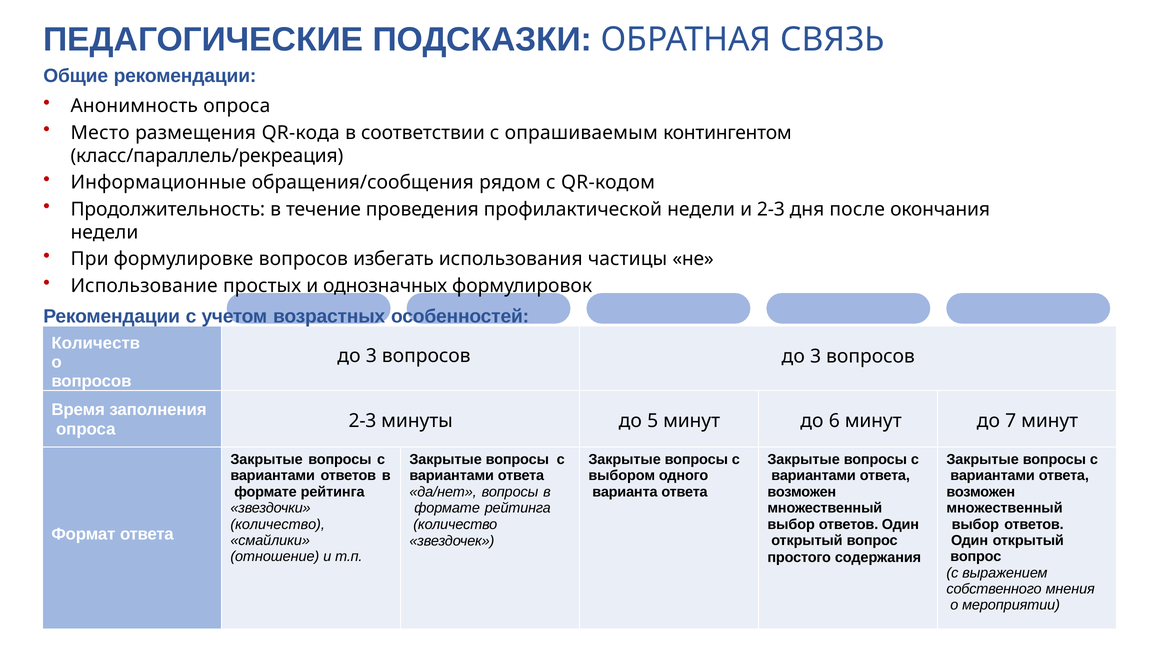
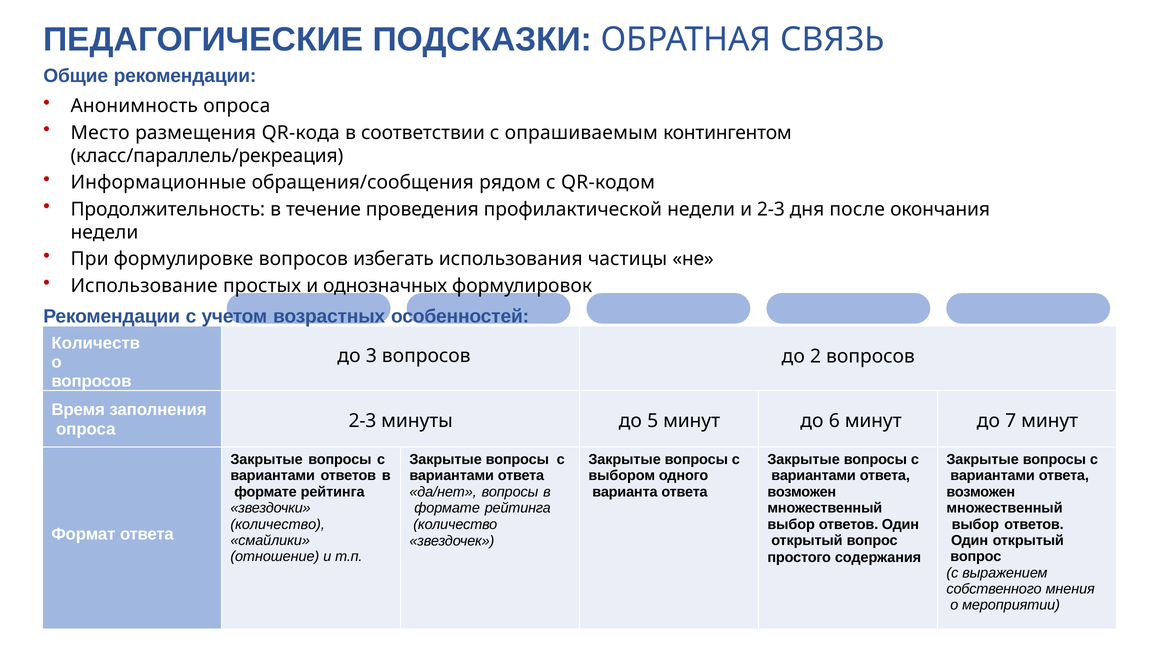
3 вопросов до 3: 3 -> 2
